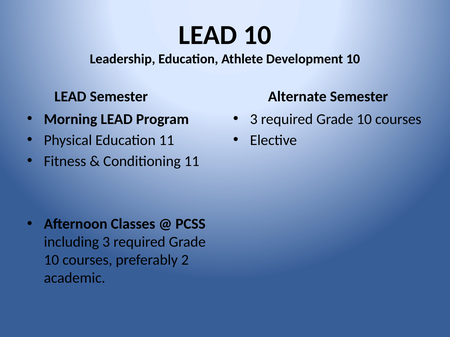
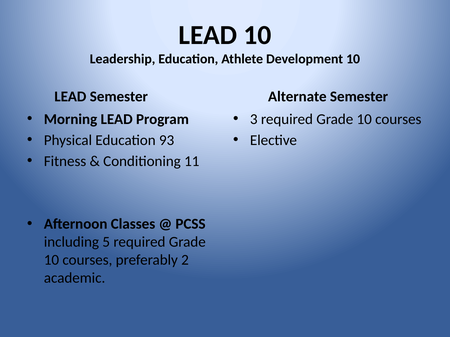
Education 11: 11 -> 93
including 3: 3 -> 5
